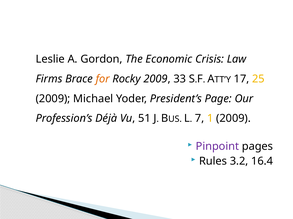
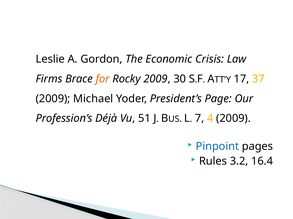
33: 33 -> 30
25: 25 -> 37
1: 1 -> 4
Pinpoint colour: purple -> blue
